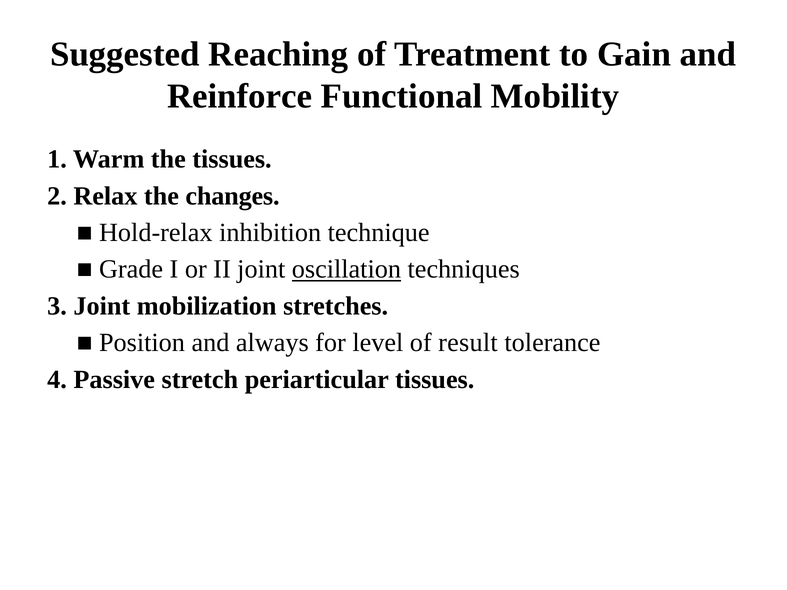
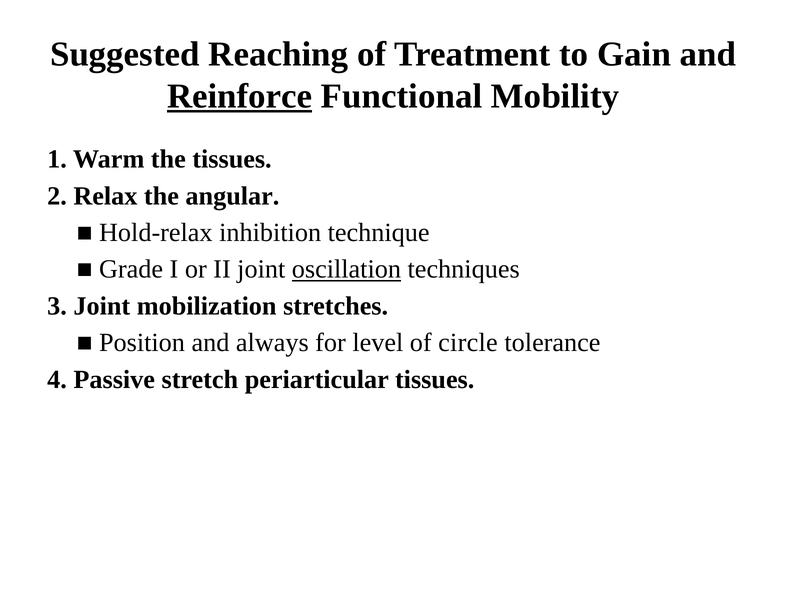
Reinforce underline: none -> present
changes: changes -> angular
result: result -> circle
